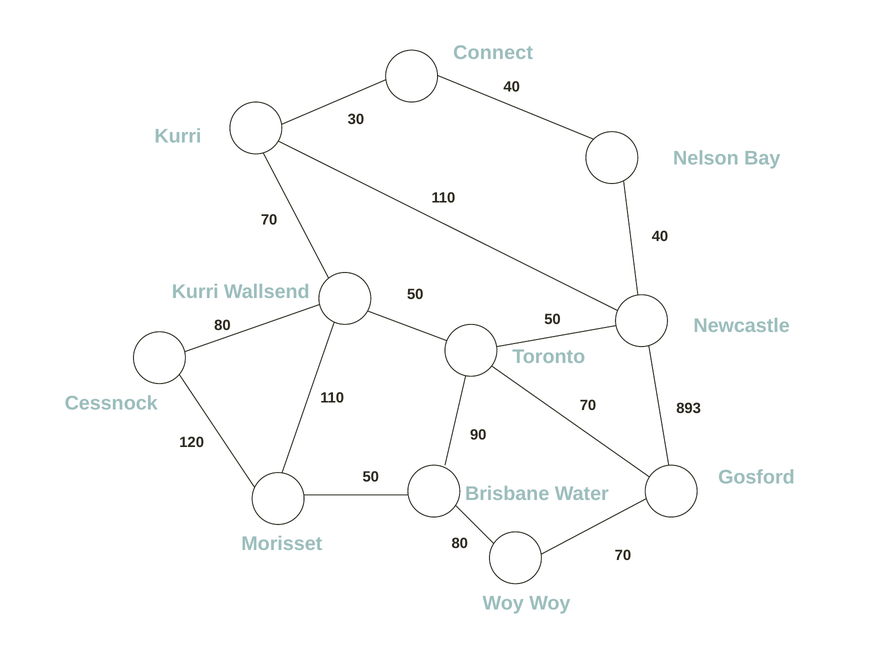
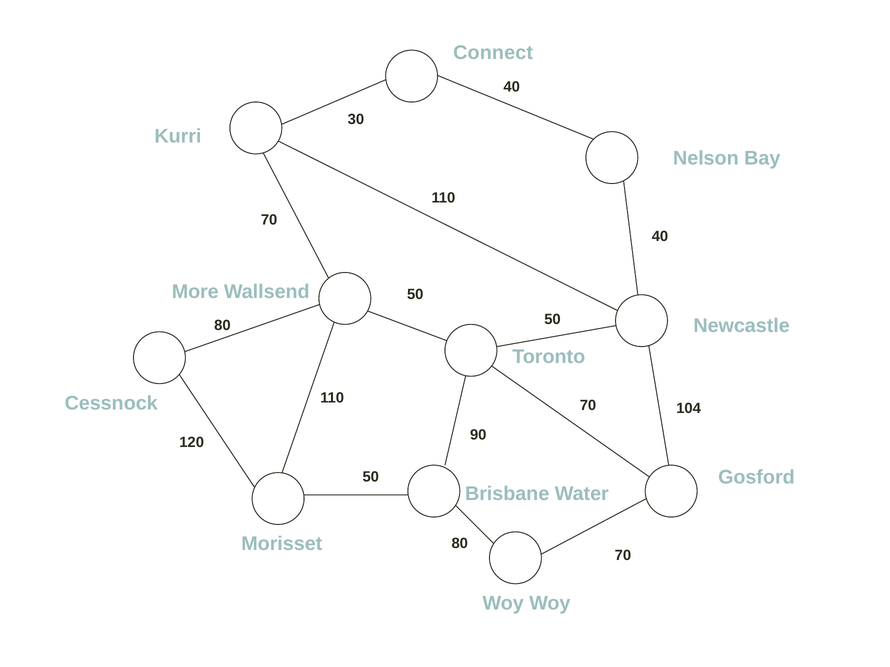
Kurri at (195, 292): Kurri -> More
893: 893 -> 104
